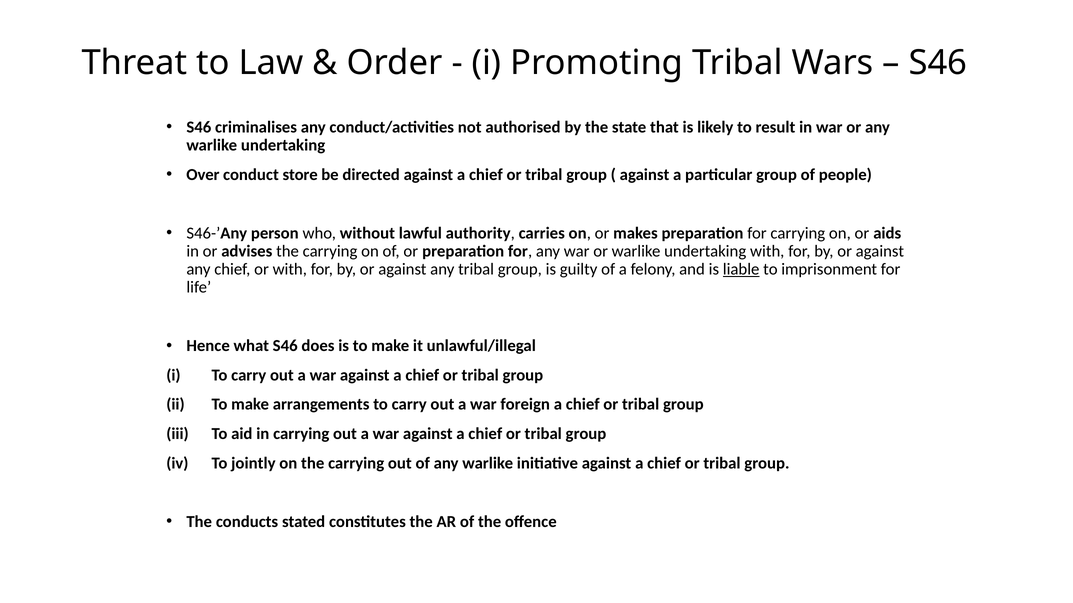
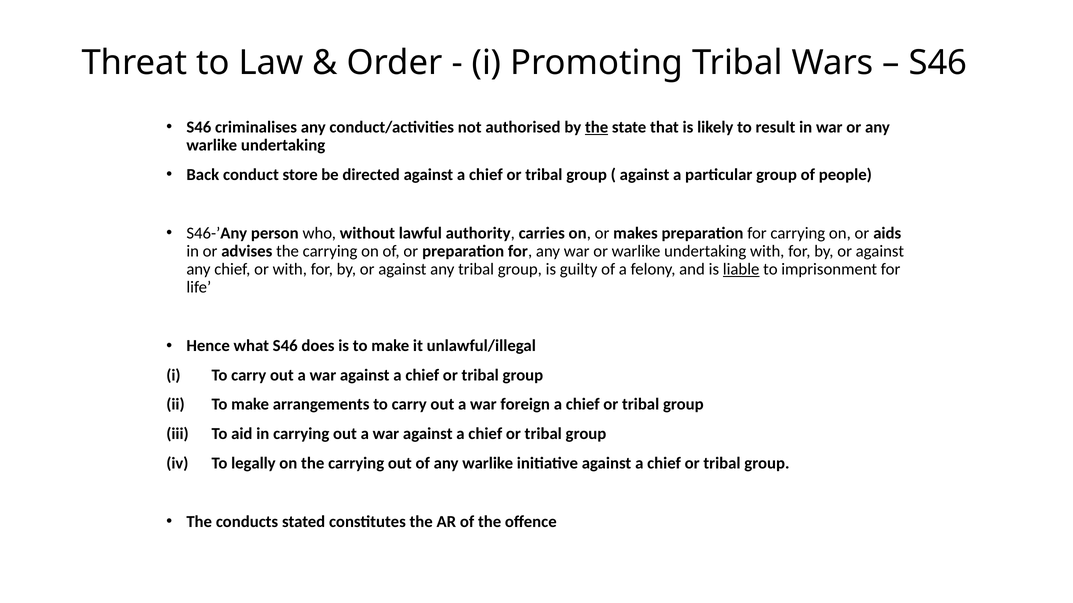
the at (597, 127) underline: none -> present
Over: Over -> Back
jointly: jointly -> legally
